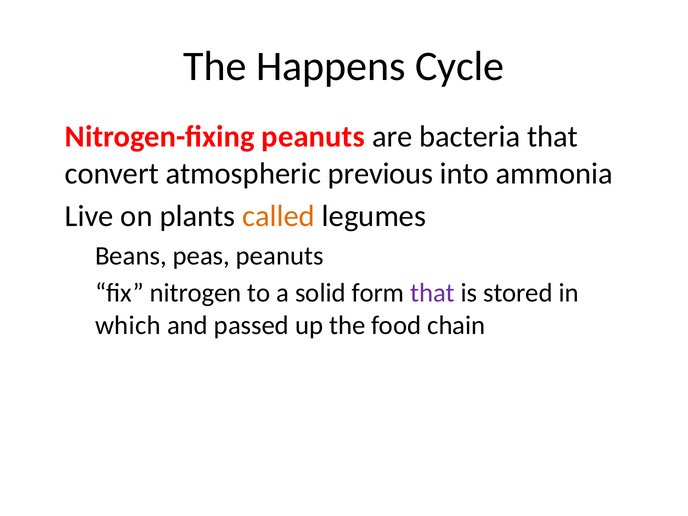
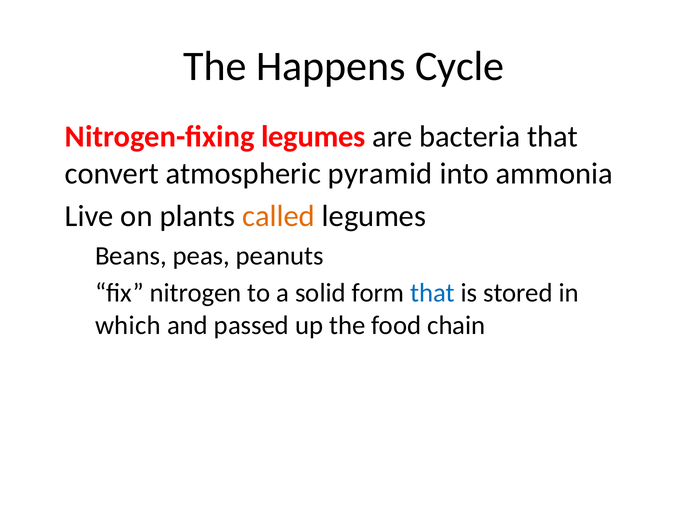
Nitrogen-fixing peanuts: peanuts -> legumes
previous: previous -> pyramid
that at (433, 293) colour: purple -> blue
